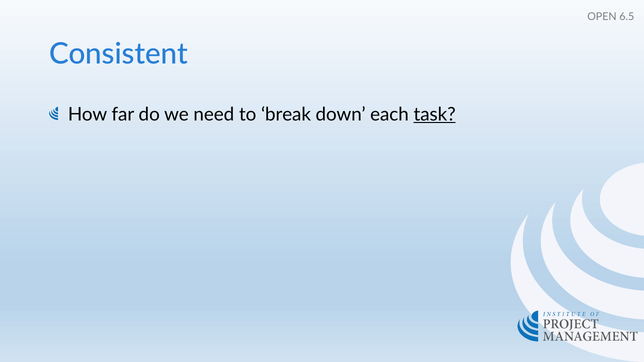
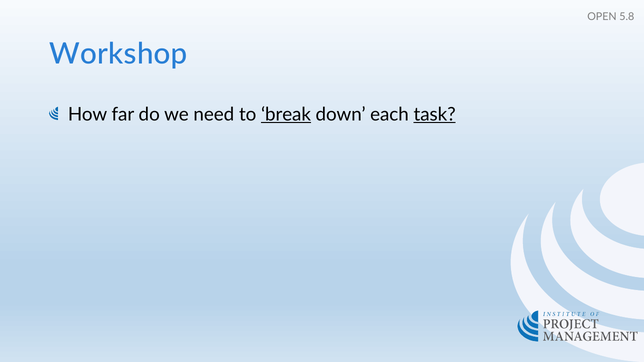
6.5: 6.5 -> 5.8
Consistent: Consistent -> Workshop
break underline: none -> present
